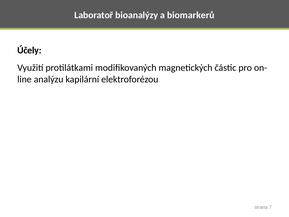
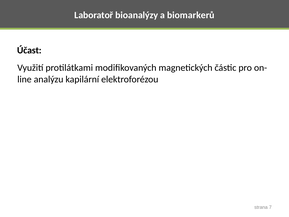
Účely: Účely -> Účast
